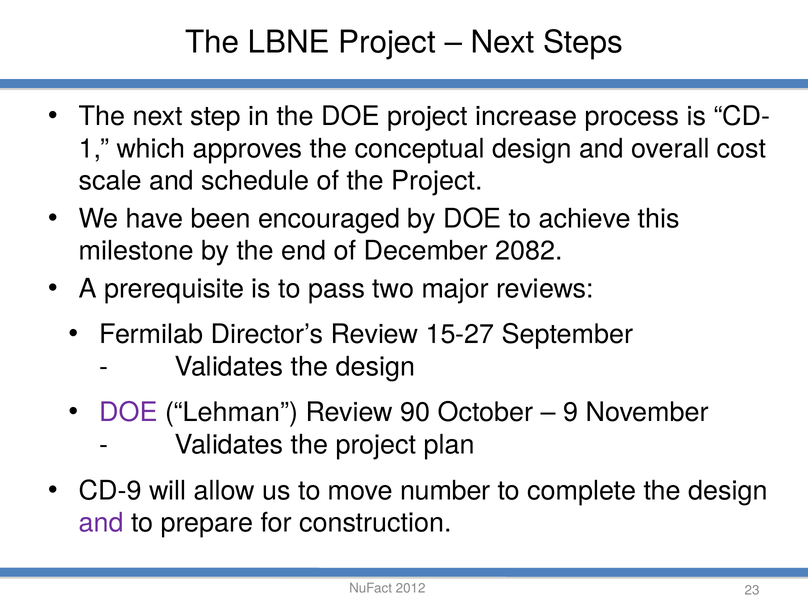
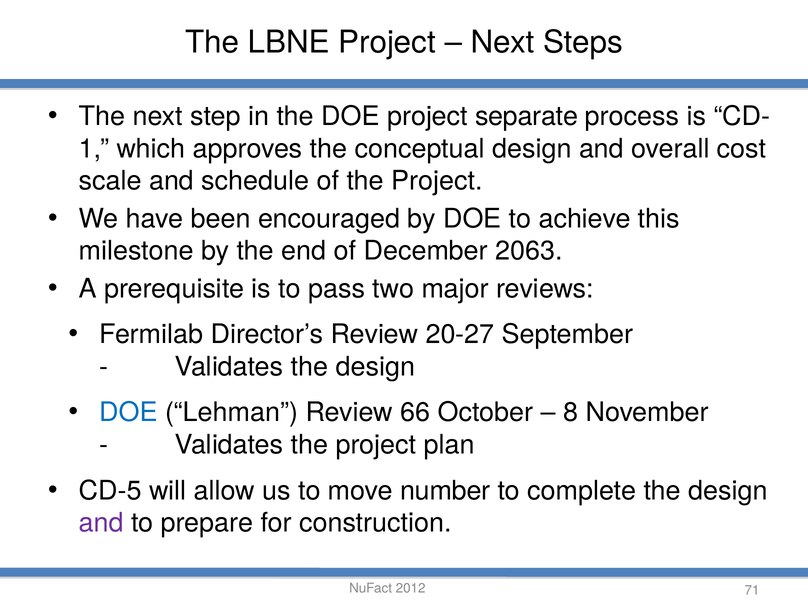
increase: increase -> separate
2082: 2082 -> 2063
15-27: 15-27 -> 20-27
DOE at (128, 413) colour: purple -> blue
90: 90 -> 66
9: 9 -> 8
CD-9: CD-9 -> CD-5
23: 23 -> 71
